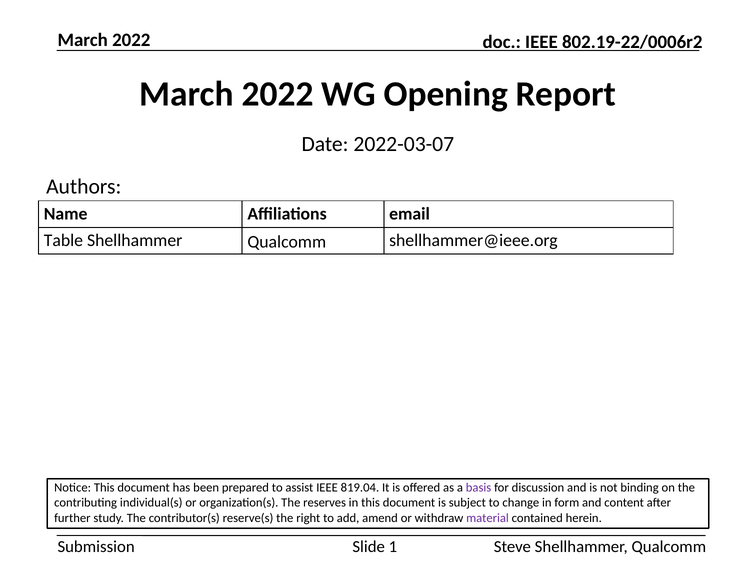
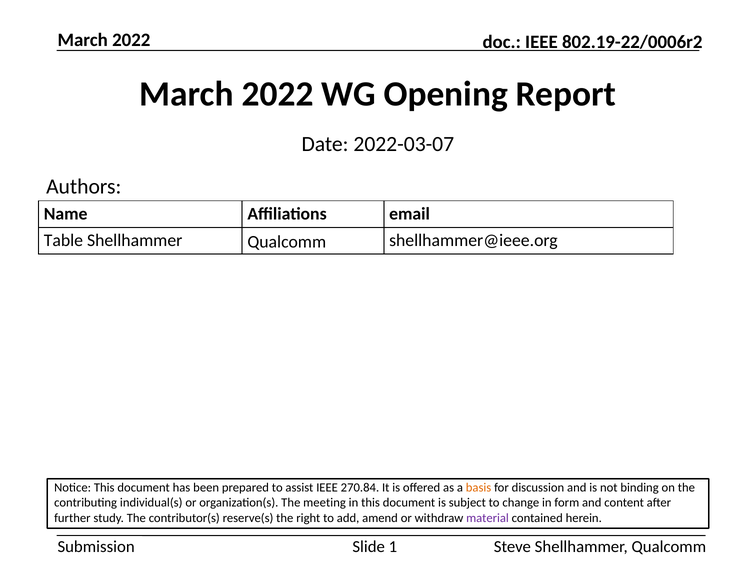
819.04: 819.04 -> 270.84
basis colour: purple -> orange
reserves: reserves -> meeting
